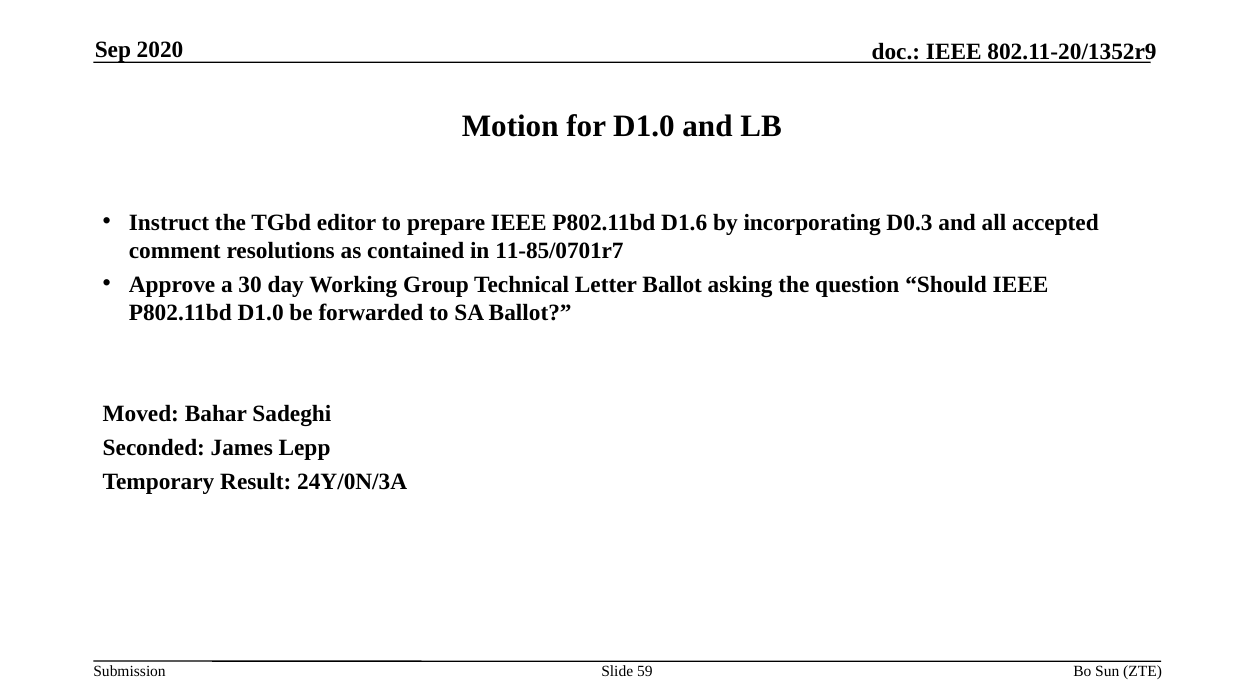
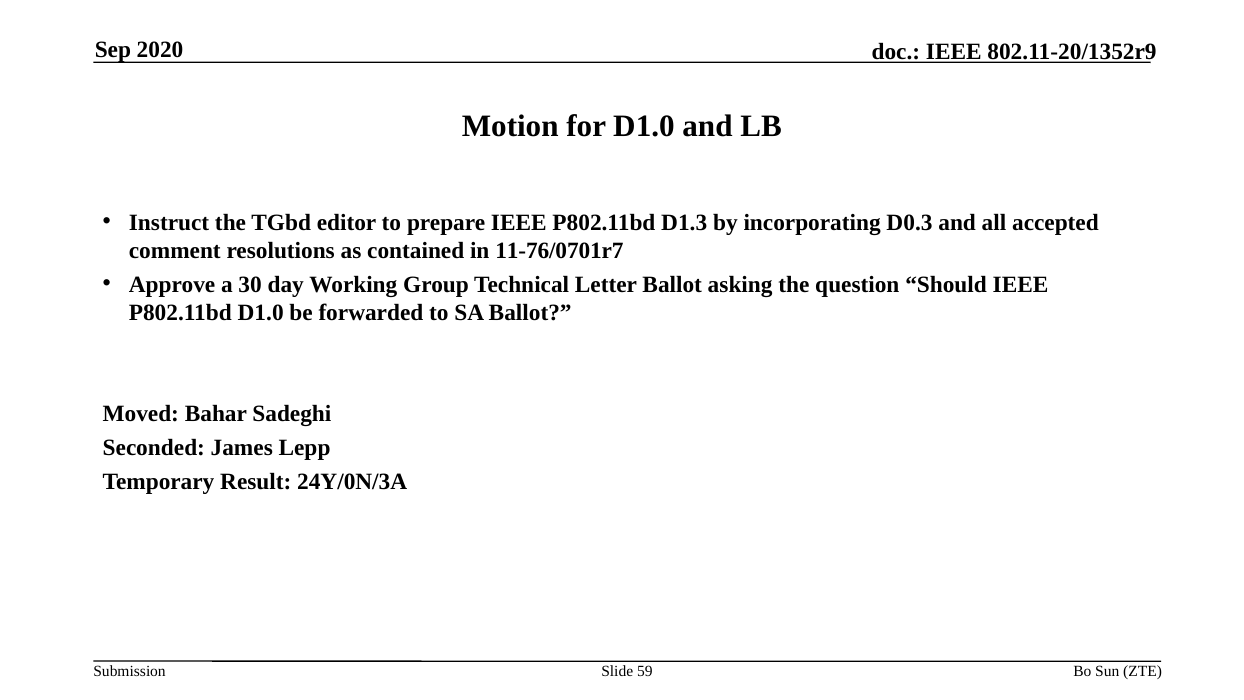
D1.6: D1.6 -> D1.3
11-85/0701r7: 11-85/0701r7 -> 11-76/0701r7
